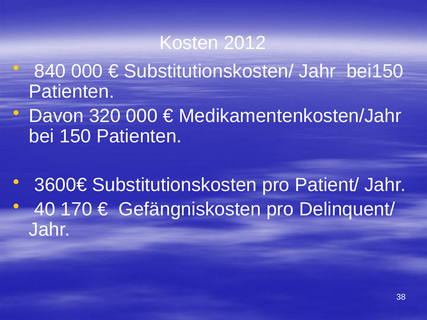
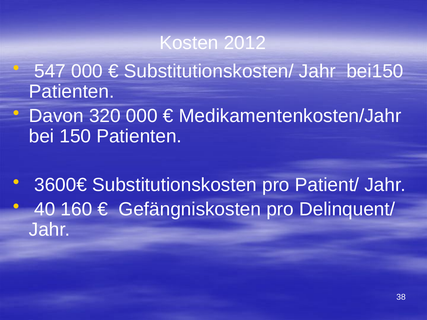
840: 840 -> 547
170: 170 -> 160
